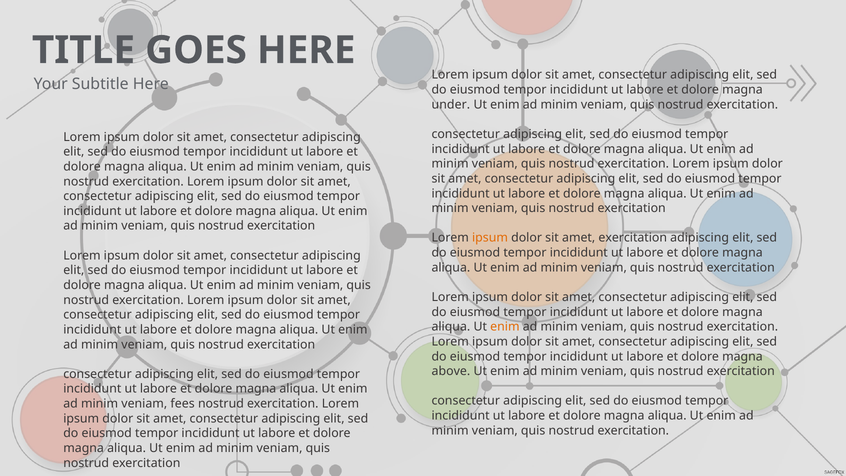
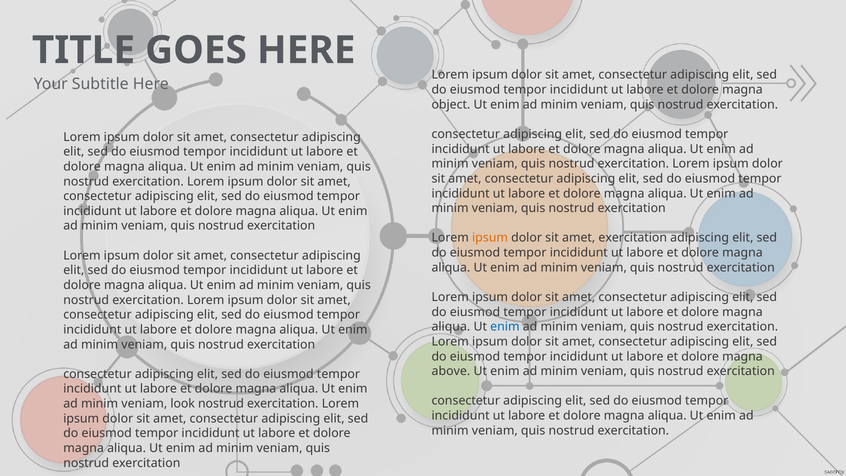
under: under -> object
enim at (505, 327) colour: orange -> blue
fees: fees -> look
